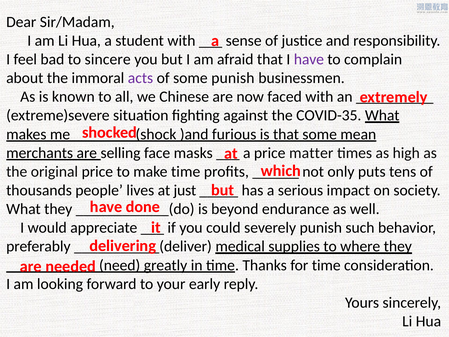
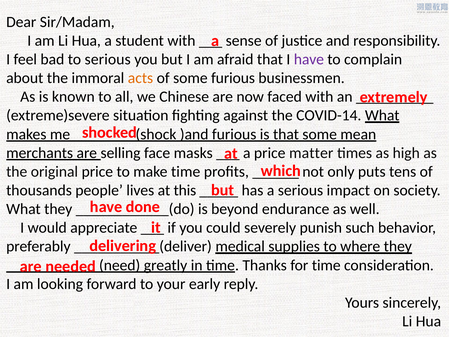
to sincere: sincere -> serious
acts colour: purple -> orange
some punish: punish -> furious
COVID-35: COVID-35 -> COVID-14
just: just -> this
